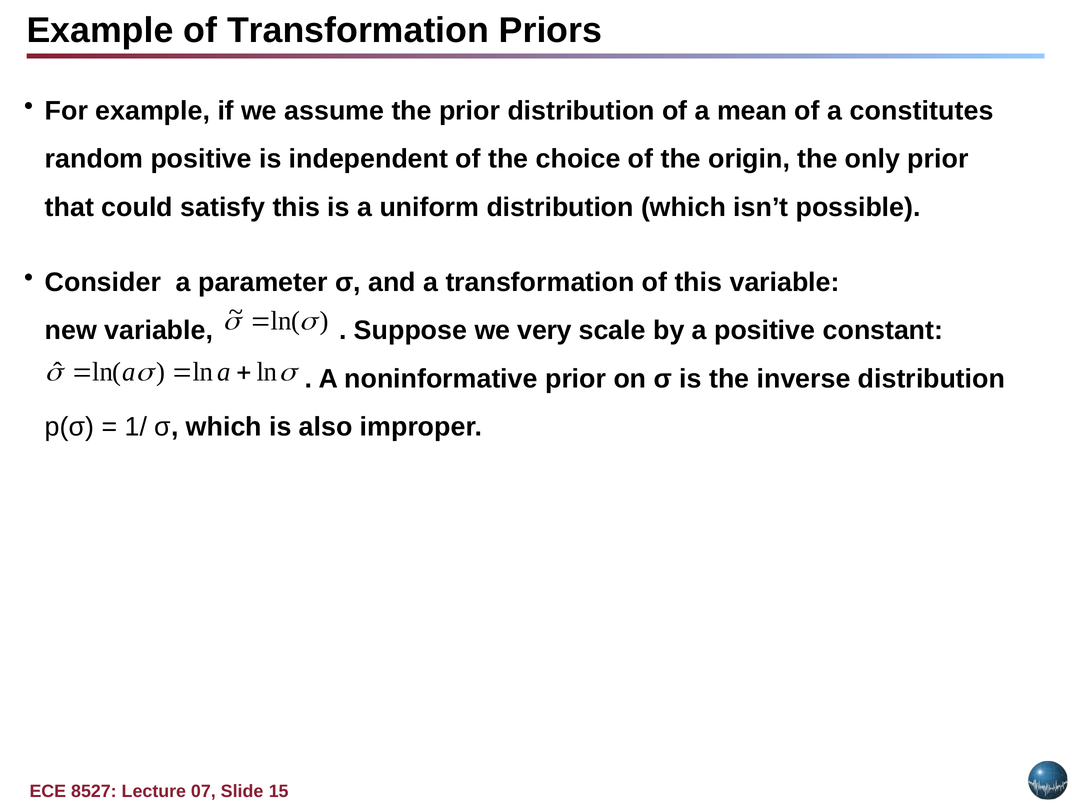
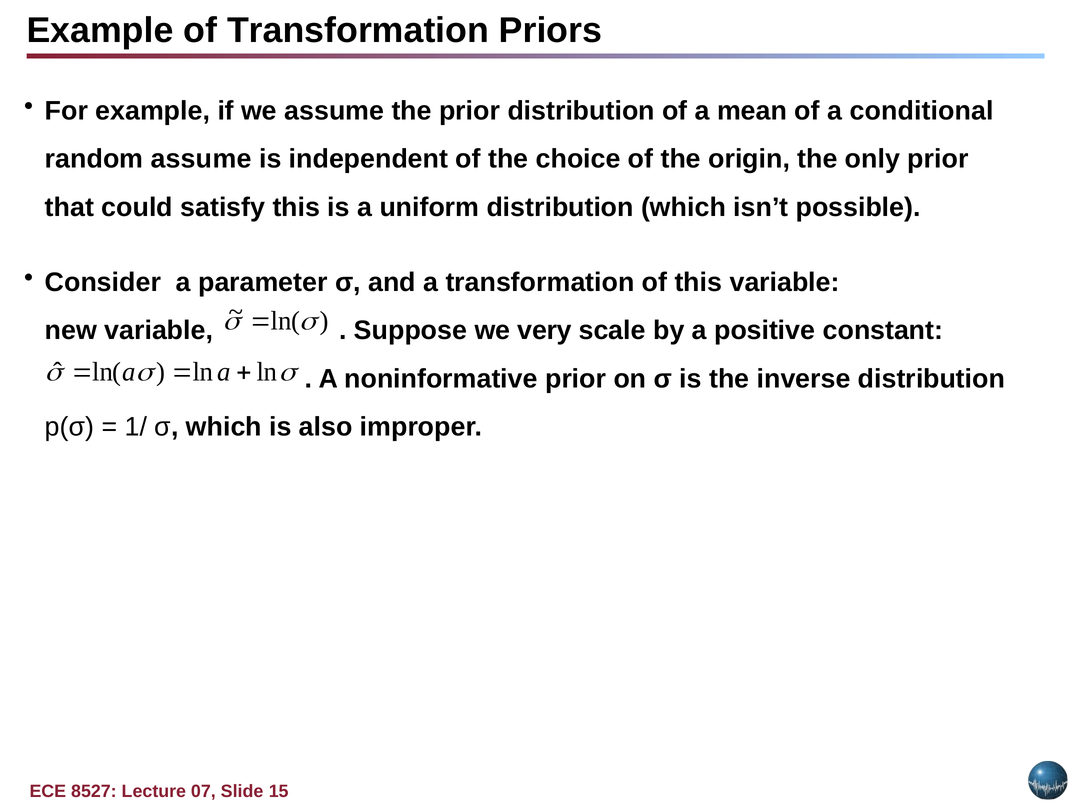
constitutes: constitutes -> conditional
random positive: positive -> assume
